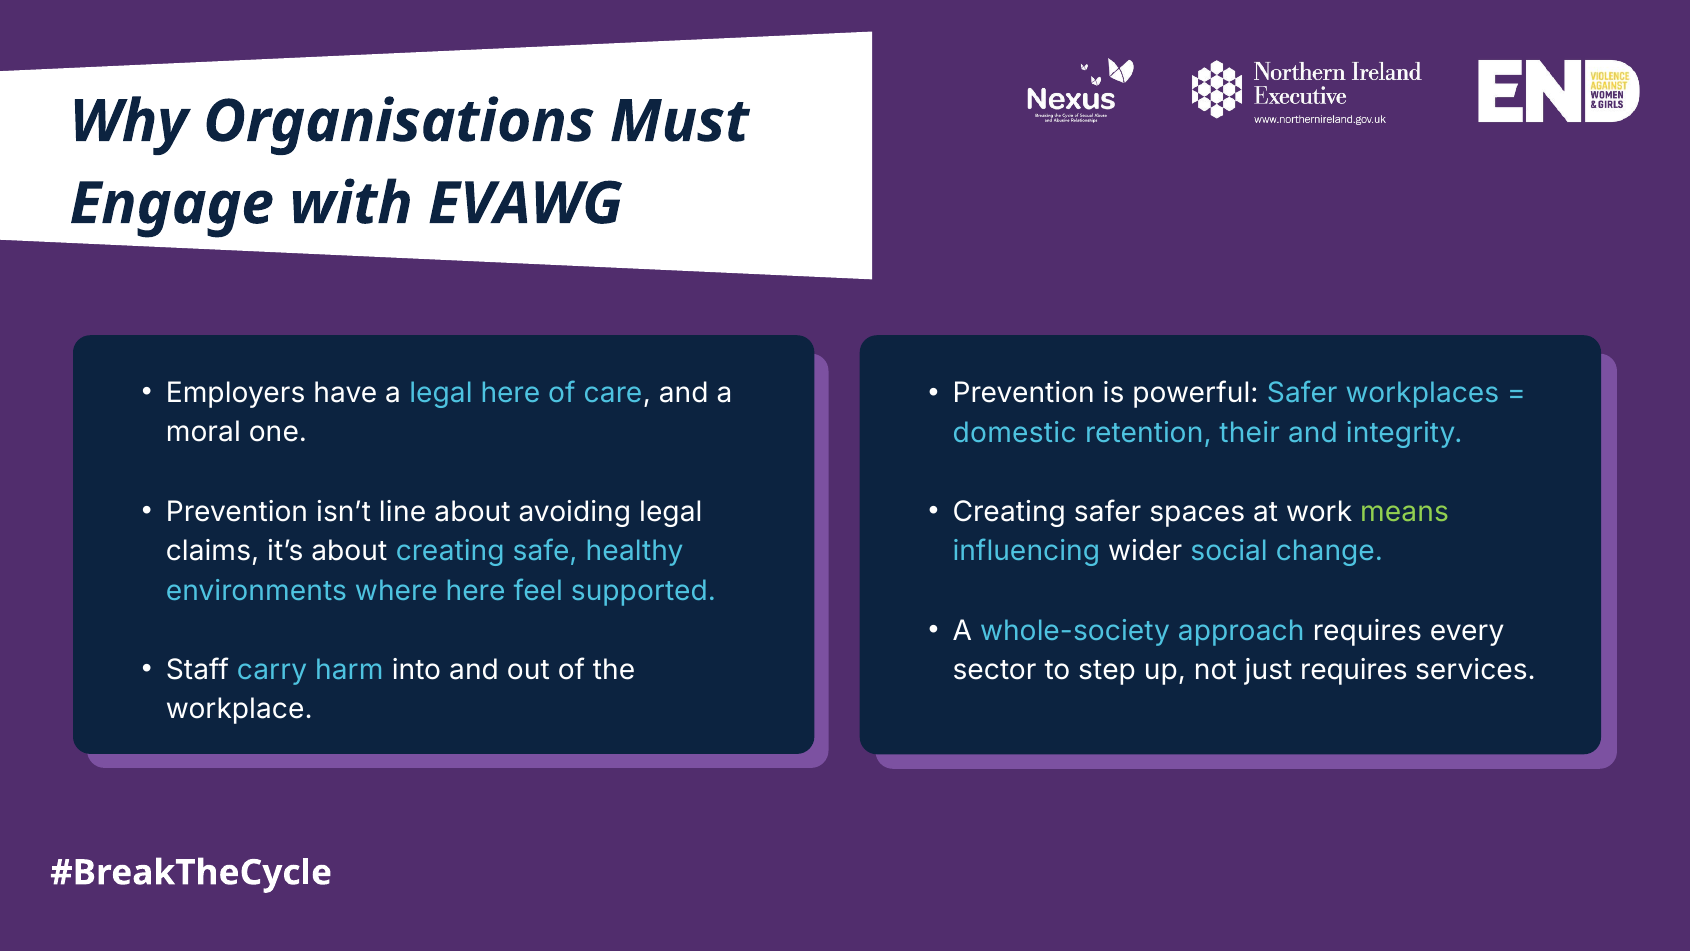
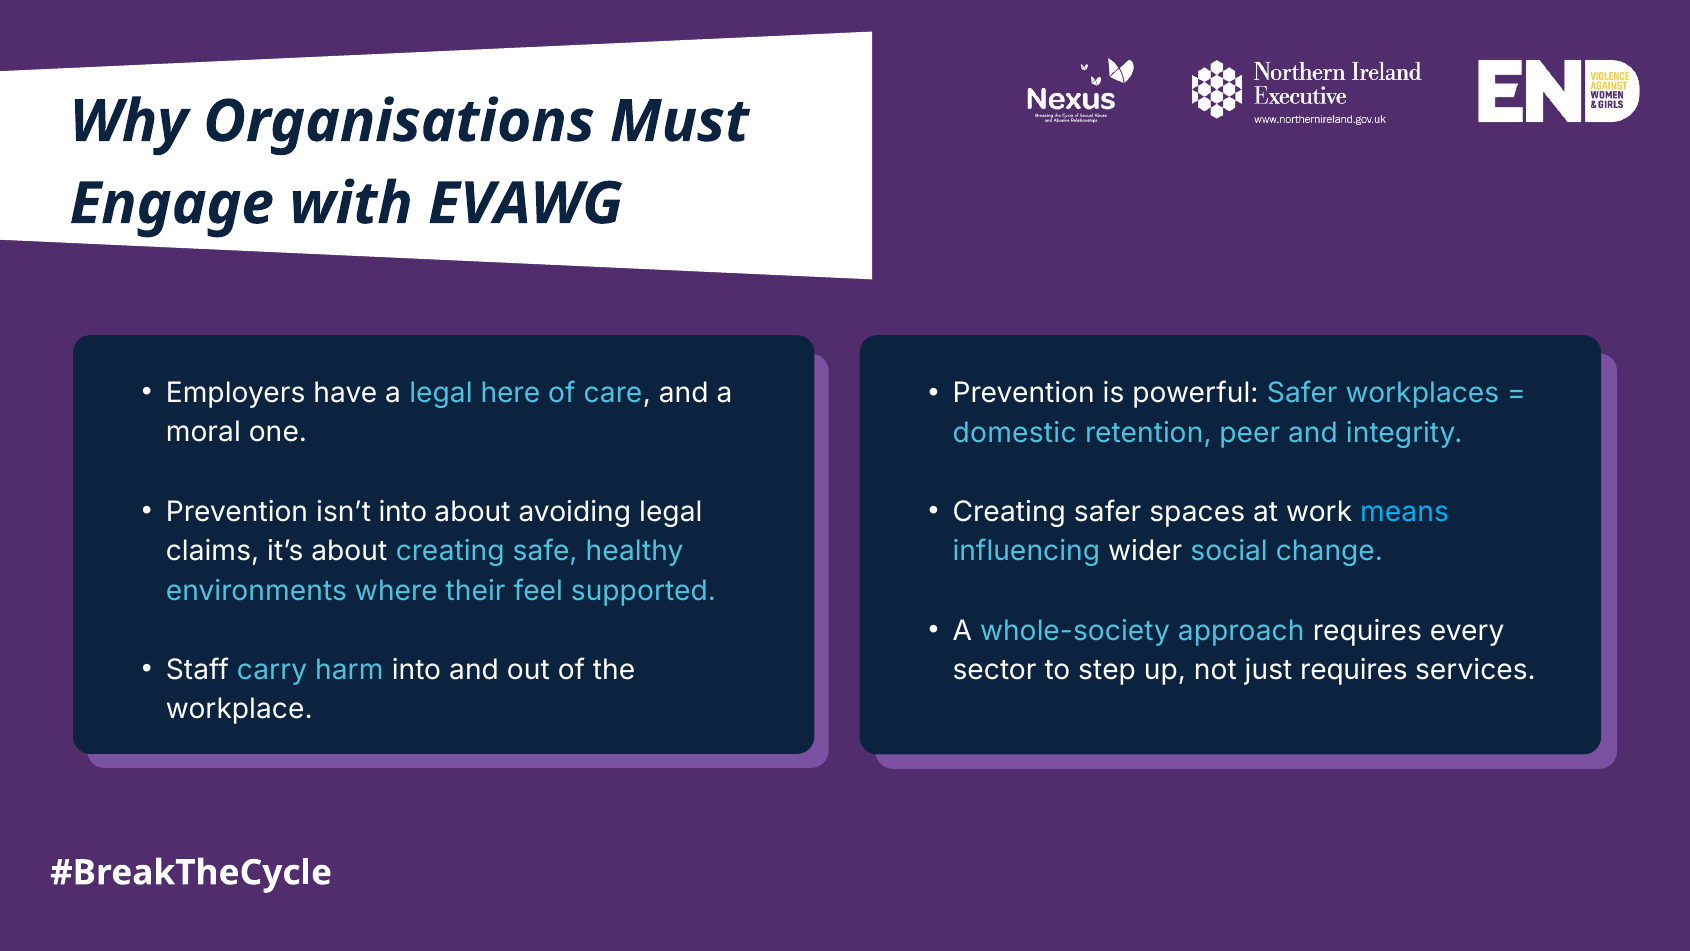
their: their -> peer
isn’t line: line -> into
means colour: light green -> light blue
where here: here -> their
